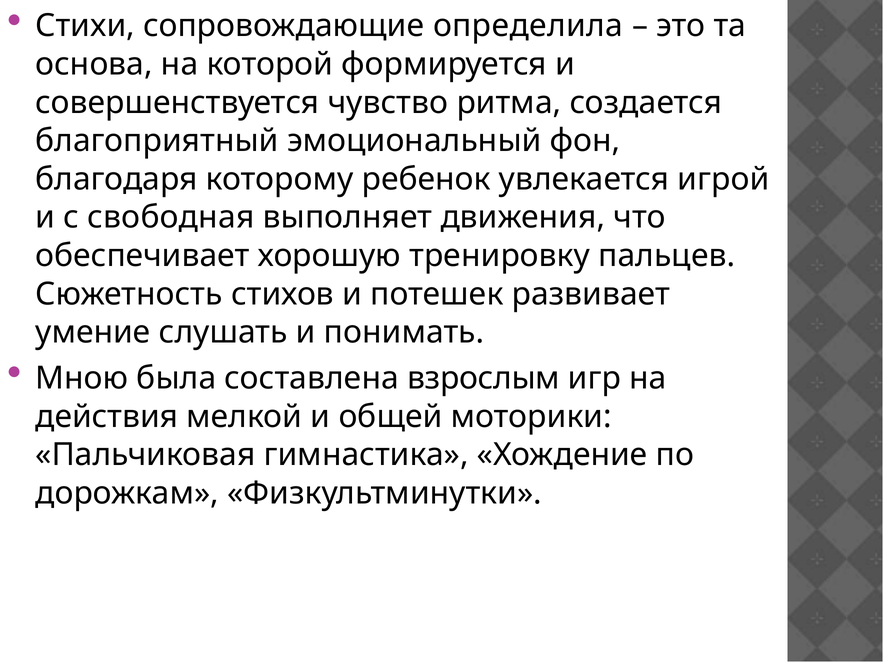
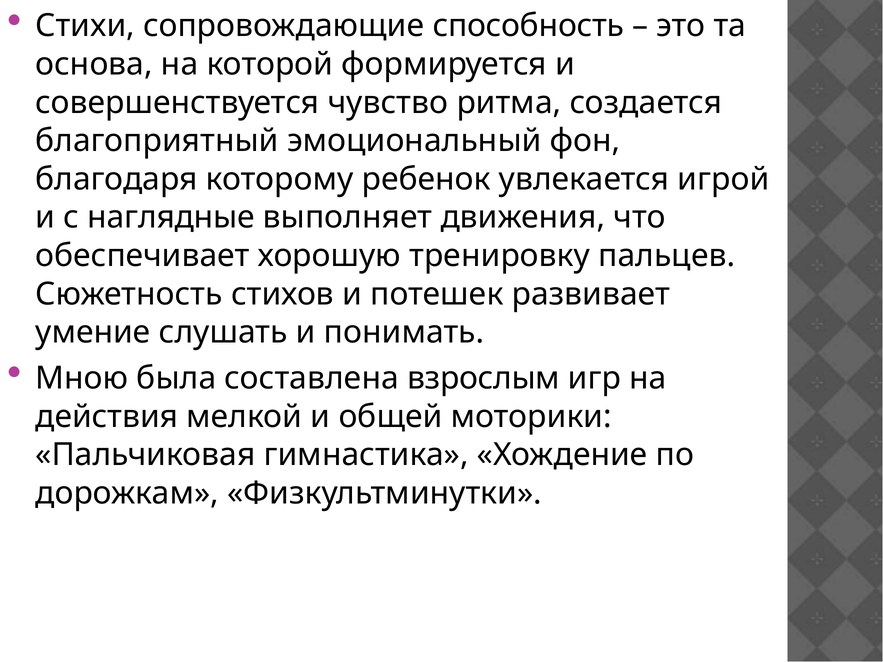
определила: определила -> способность
свободная: свободная -> наглядные
